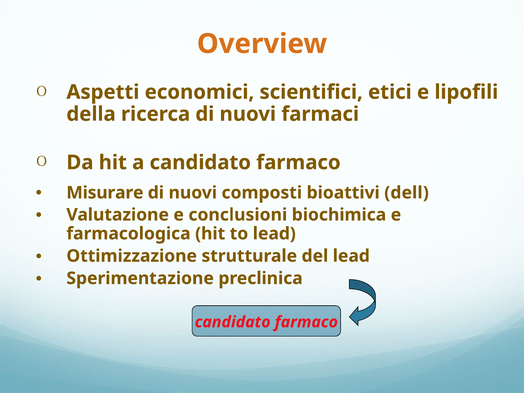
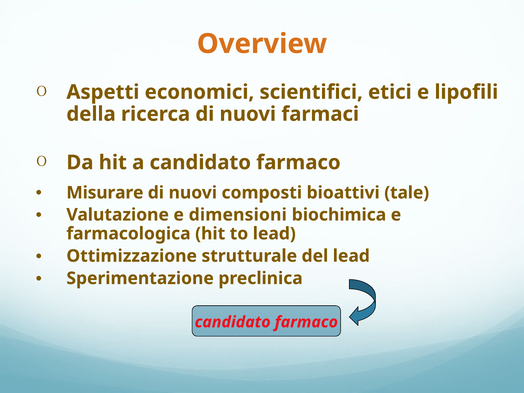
dell: dell -> tale
conclusioni: conclusioni -> dimensioni
